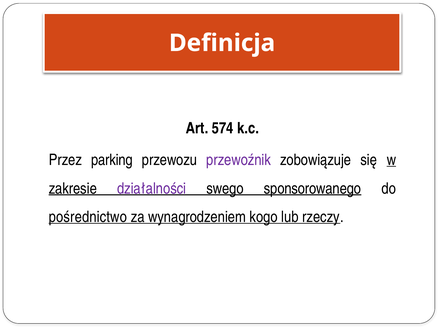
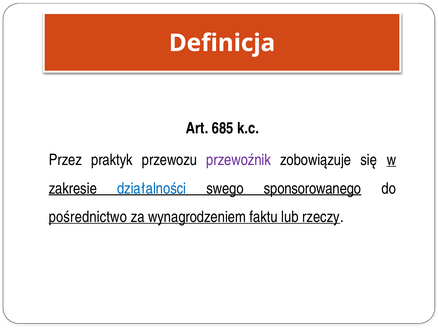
574: 574 -> 685
parking: parking -> praktyk
działalności colour: purple -> blue
kogo: kogo -> faktu
